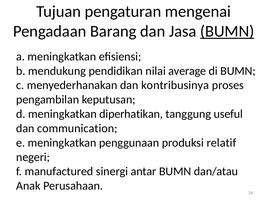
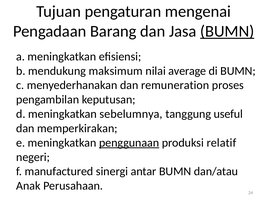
pendidikan: pendidikan -> maksimum
kontribusinya: kontribusinya -> remuneration
diperhatikan: diperhatikan -> sebelumnya
communication: communication -> memperkirakan
penggunaan underline: none -> present
